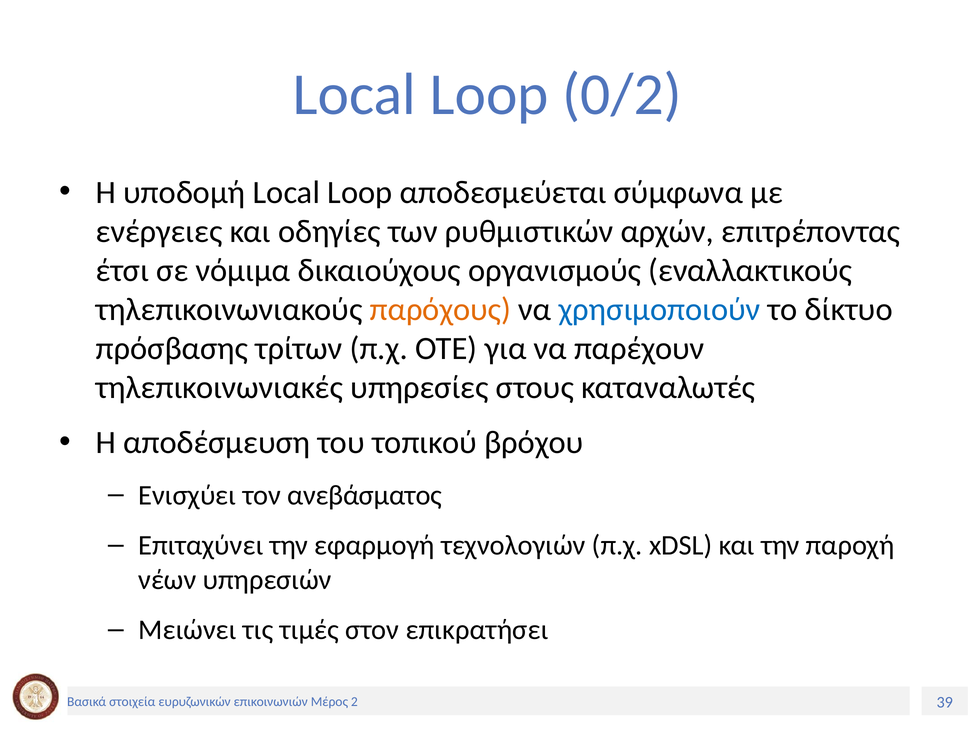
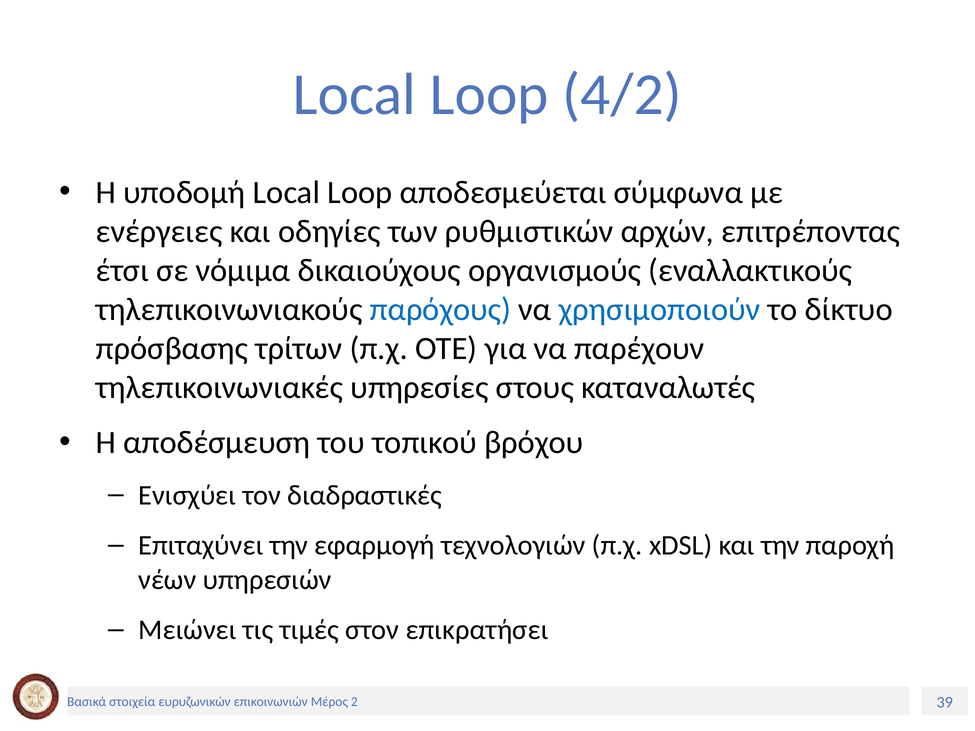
0/2: 0/2 -> 4/2
παρόχους colour: orange -> blue
ανεβάσματος: ανεβάσματος -> διαδραστικές
